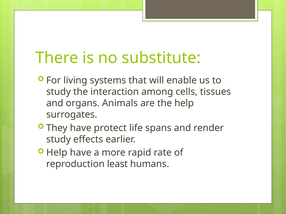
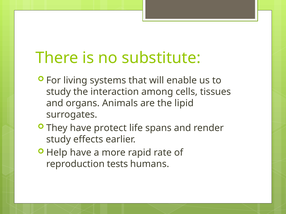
the help: help -> lipid
least: least -> tests
